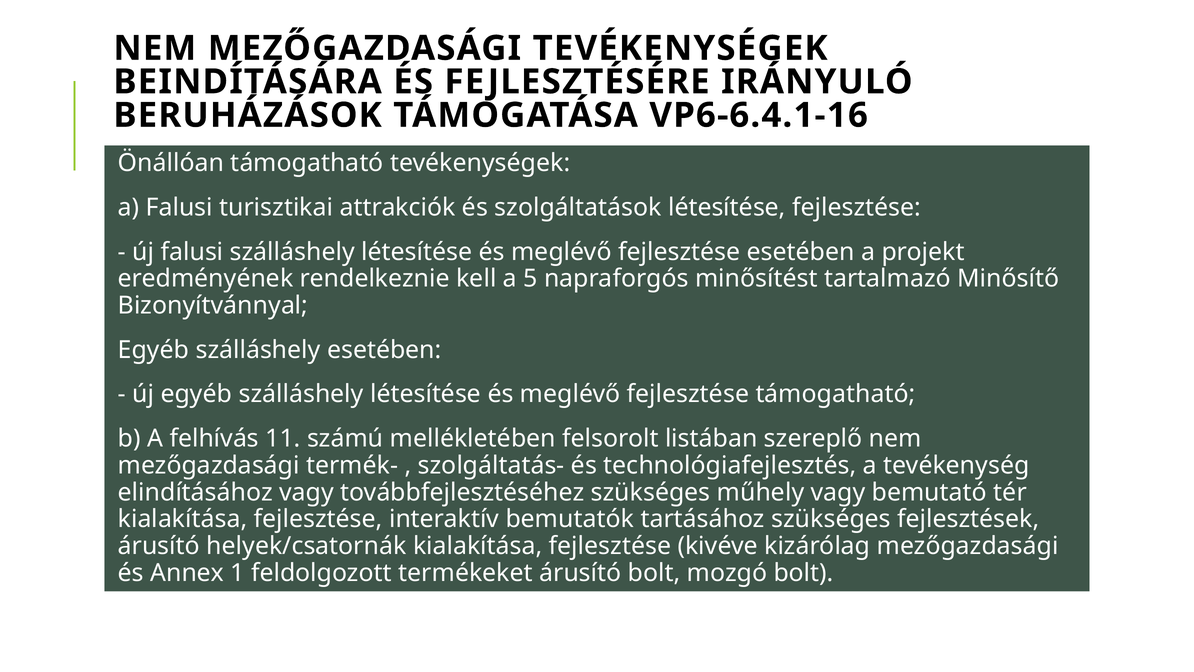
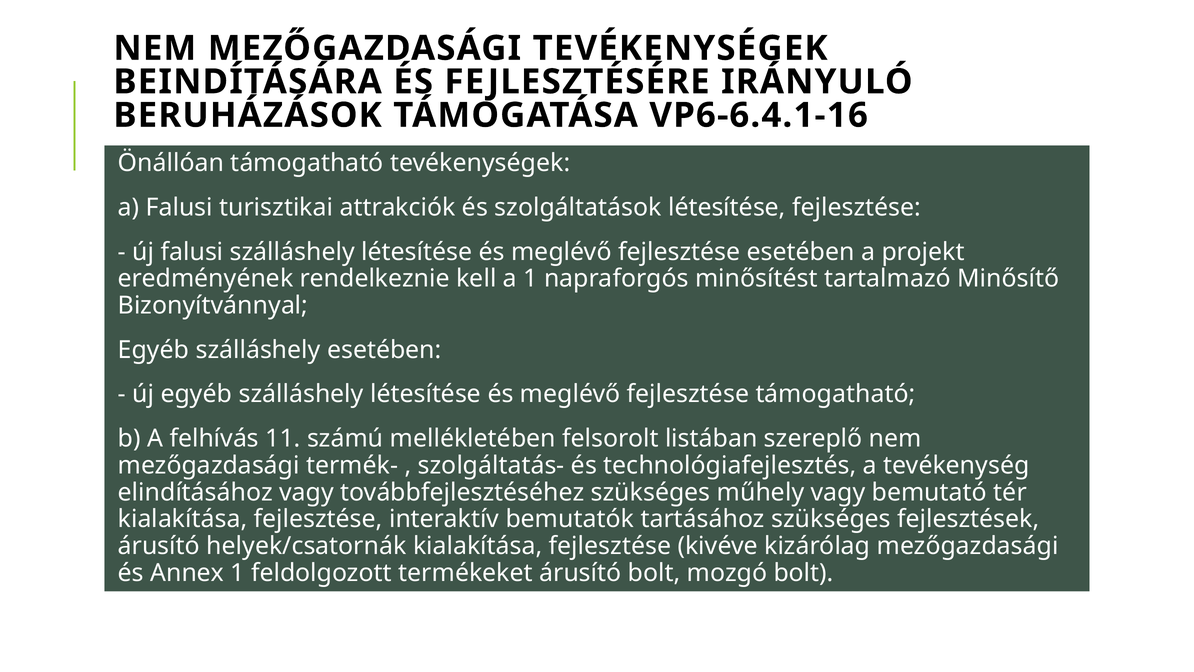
a 5: 5 -> 1
